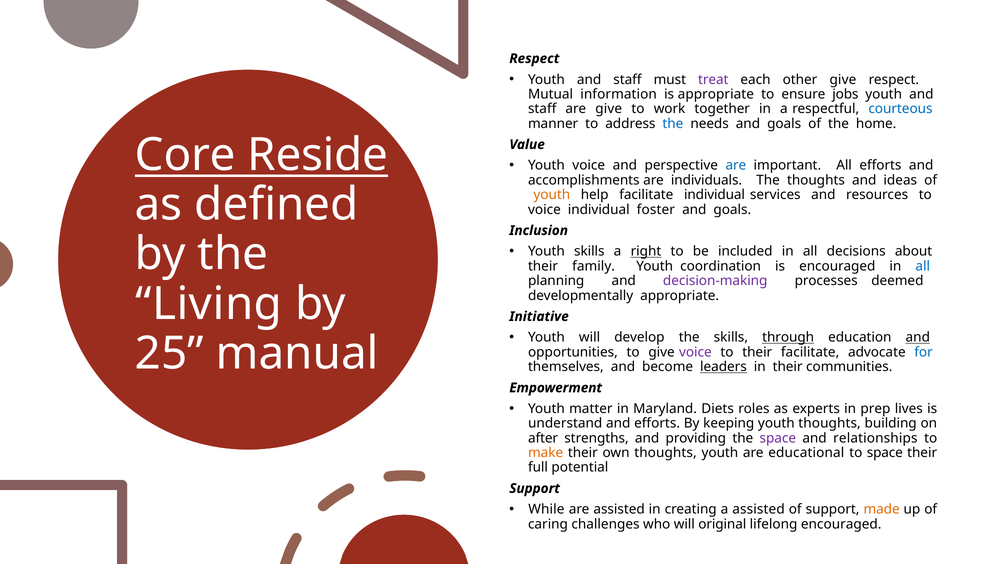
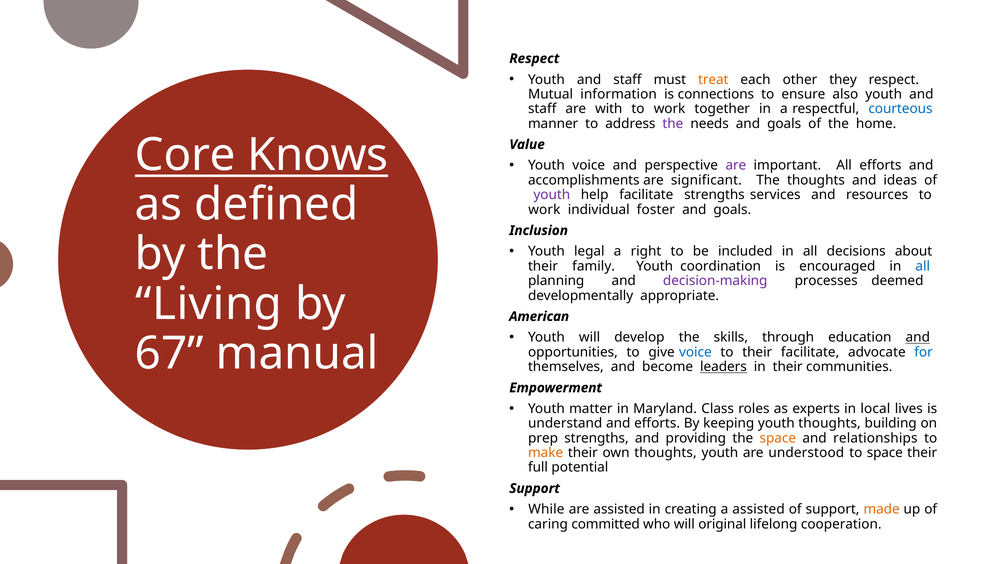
treat colour: purple -> orange
other give: give -> they
is appropriate: appropriate -> connections
jobs: jobs -> also
are give: give -> with
the at (673, 124) colour: blue -> purple
Reside: Reside -> Knows
are at (736, 165) colour: blue -> purple
individuals: individuals -> significant
youth at (552, 195) colour: orange -> purple
facilitate individual: individual -> strengths
voice at (544, 209): voice -> work
Youth skills: skills -> legal
right underline: present -> none
Initiative: Initiative -> American
through underline: present -> none
25: 25 -> 67
voice at (695, 352) colour: purple -> blue
Diets: Diets -> Class
prep: prep -> local
after: after -> prep
space at (778, 438) colour: purple -> orange
educational: educational -> understood
challenges: challenges -> committed
lifelong encouraged: encouraged -> cooperation
